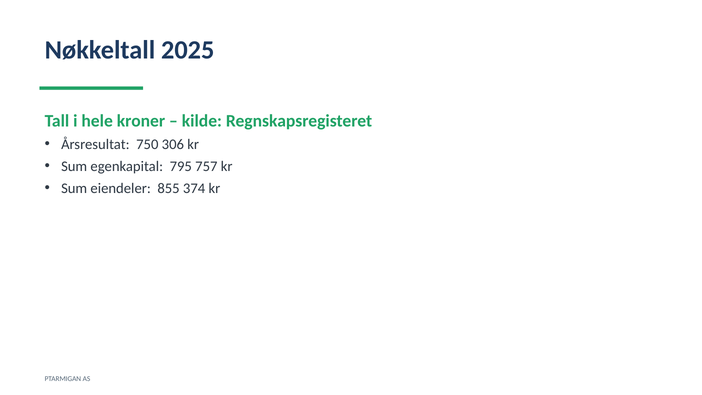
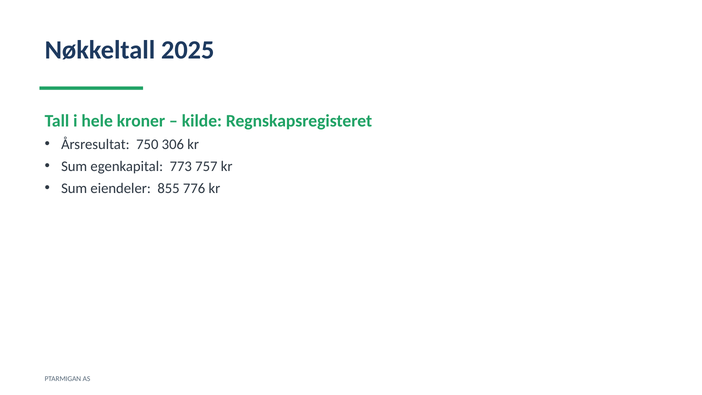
795: 795 -> 773
374: 374 -> 776
